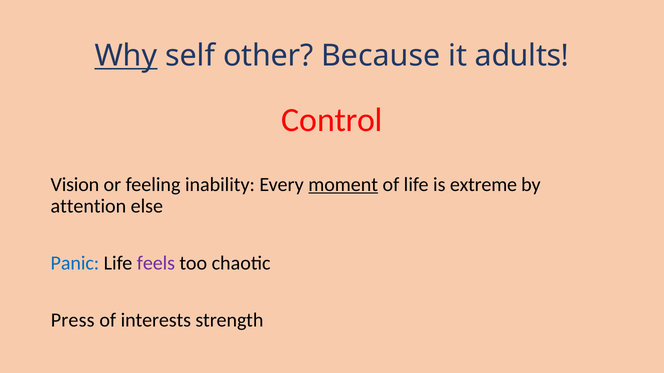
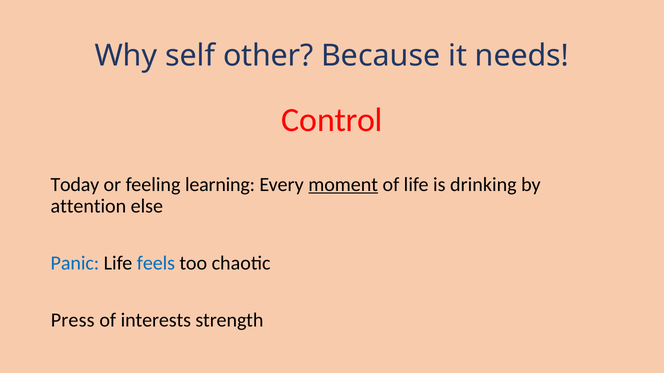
Why underline: present -> none
adults: adults -> needs
Vision: Vision -> Today
inability: inability -> learning
extreme: extreme -> drinking
feels colour: purple -> blue
